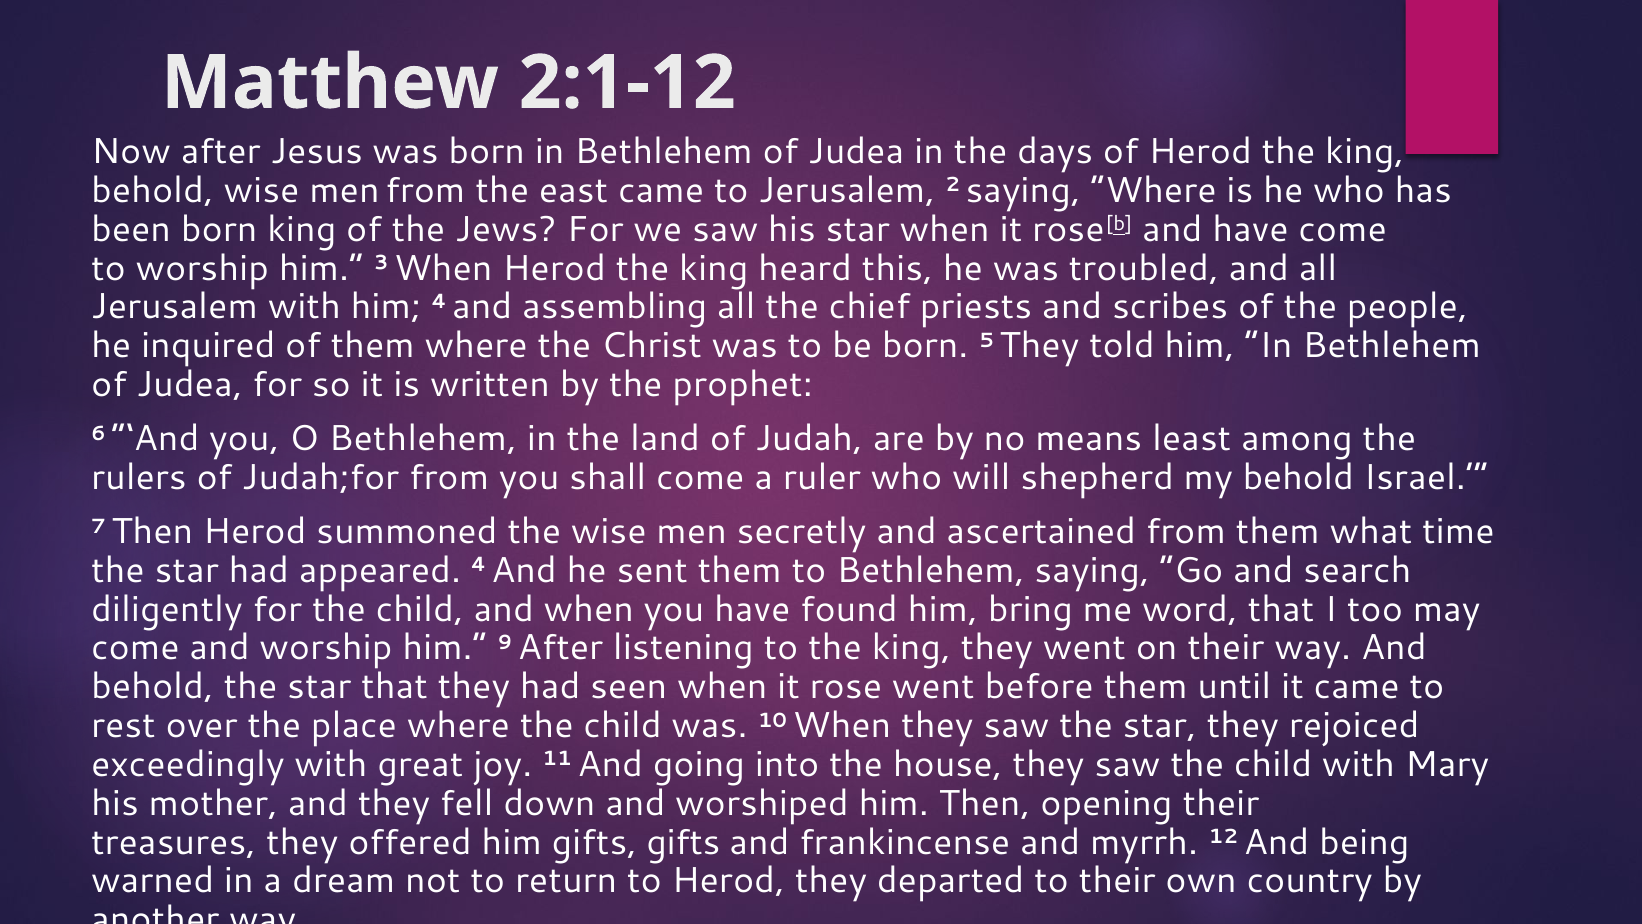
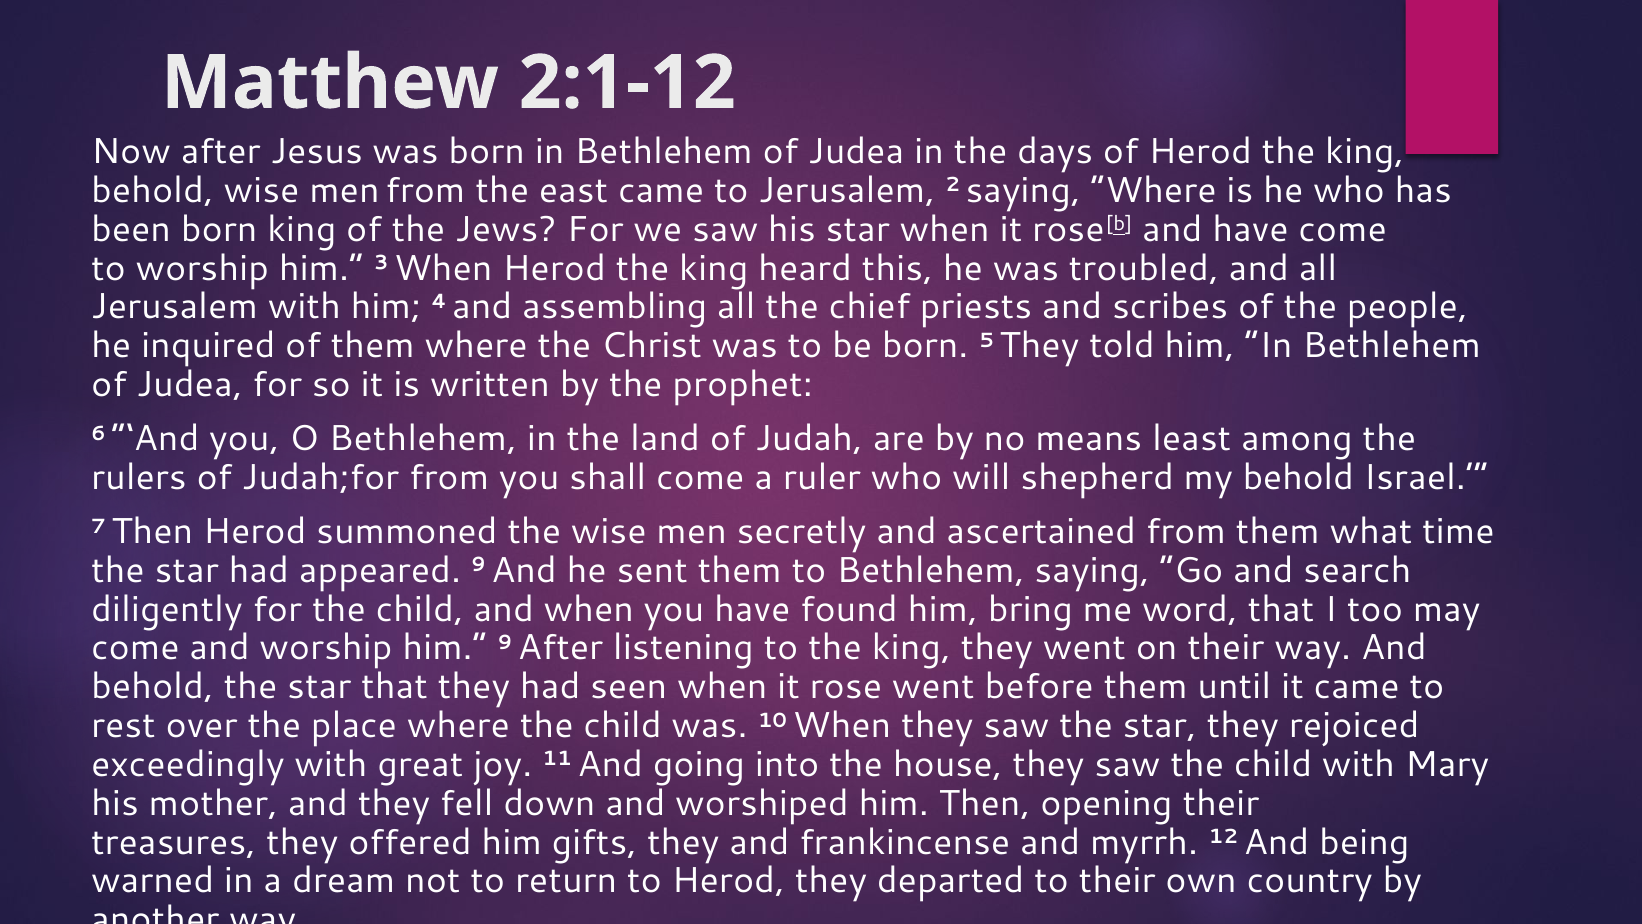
appeared 4: 4 -> 9
gifts gifts: gifts -> they
